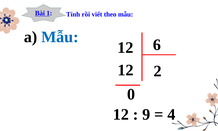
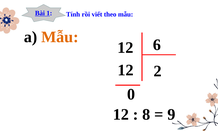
Mẫu at (60, 37) colour: blue -> orange
9: 9 -> 8
4: 4 -> 9
